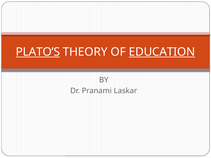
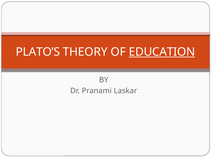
PLATO’S underline: present -> none
